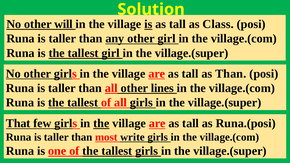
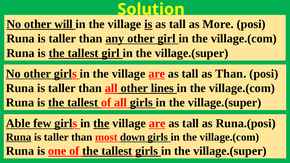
Class: Class -> More
That: That -> Able
Runa at (19, 137) underline: none -> present
write: write -> down
